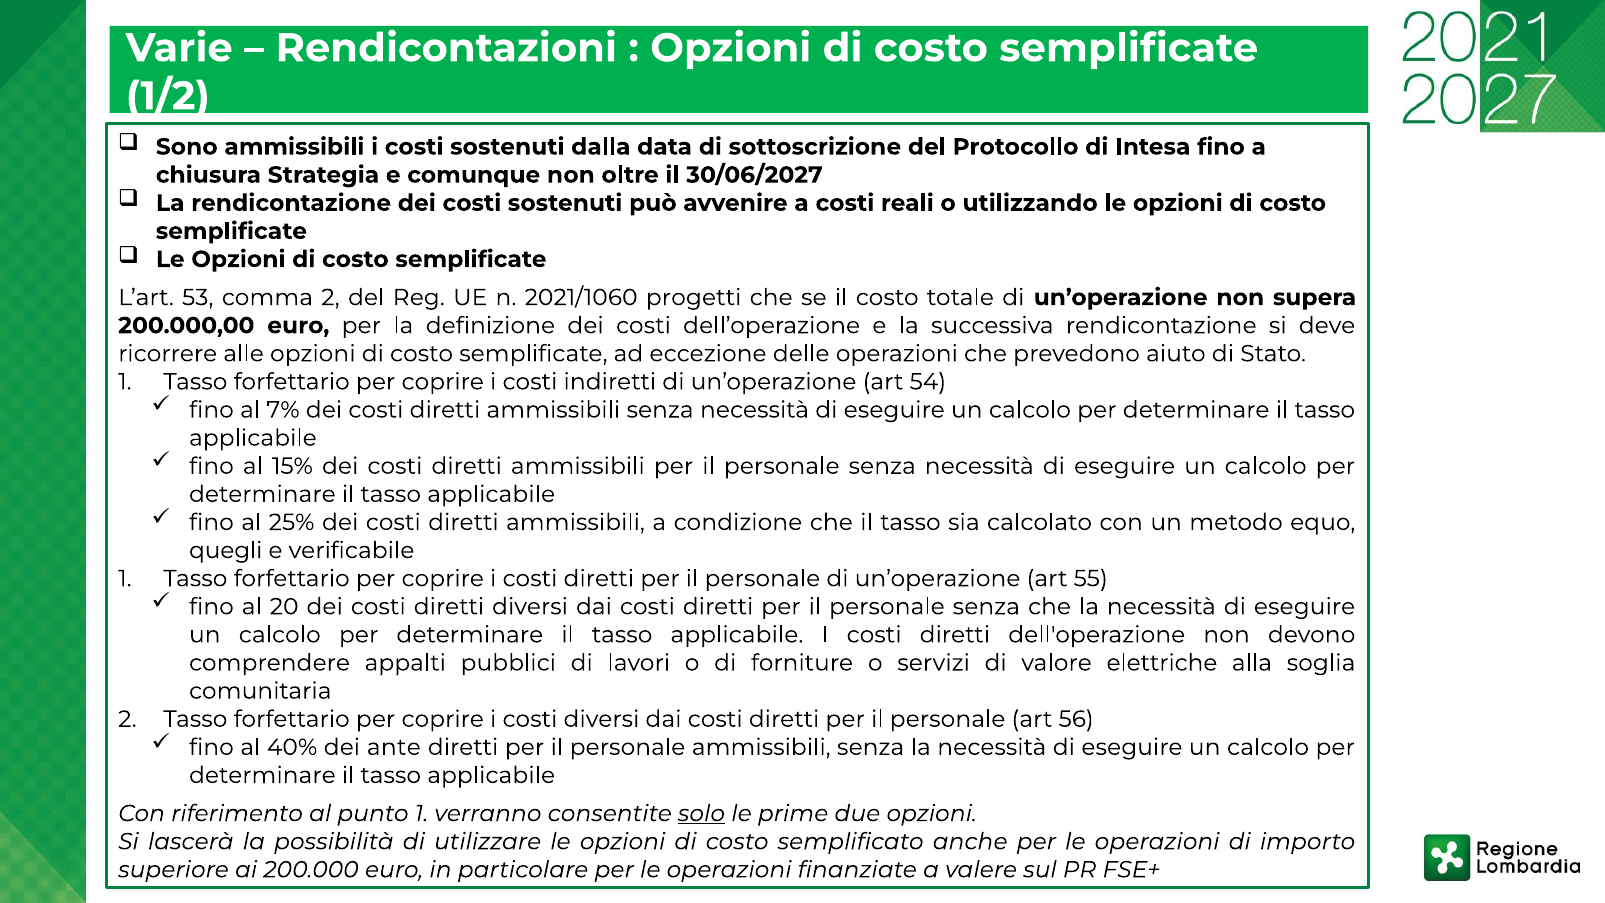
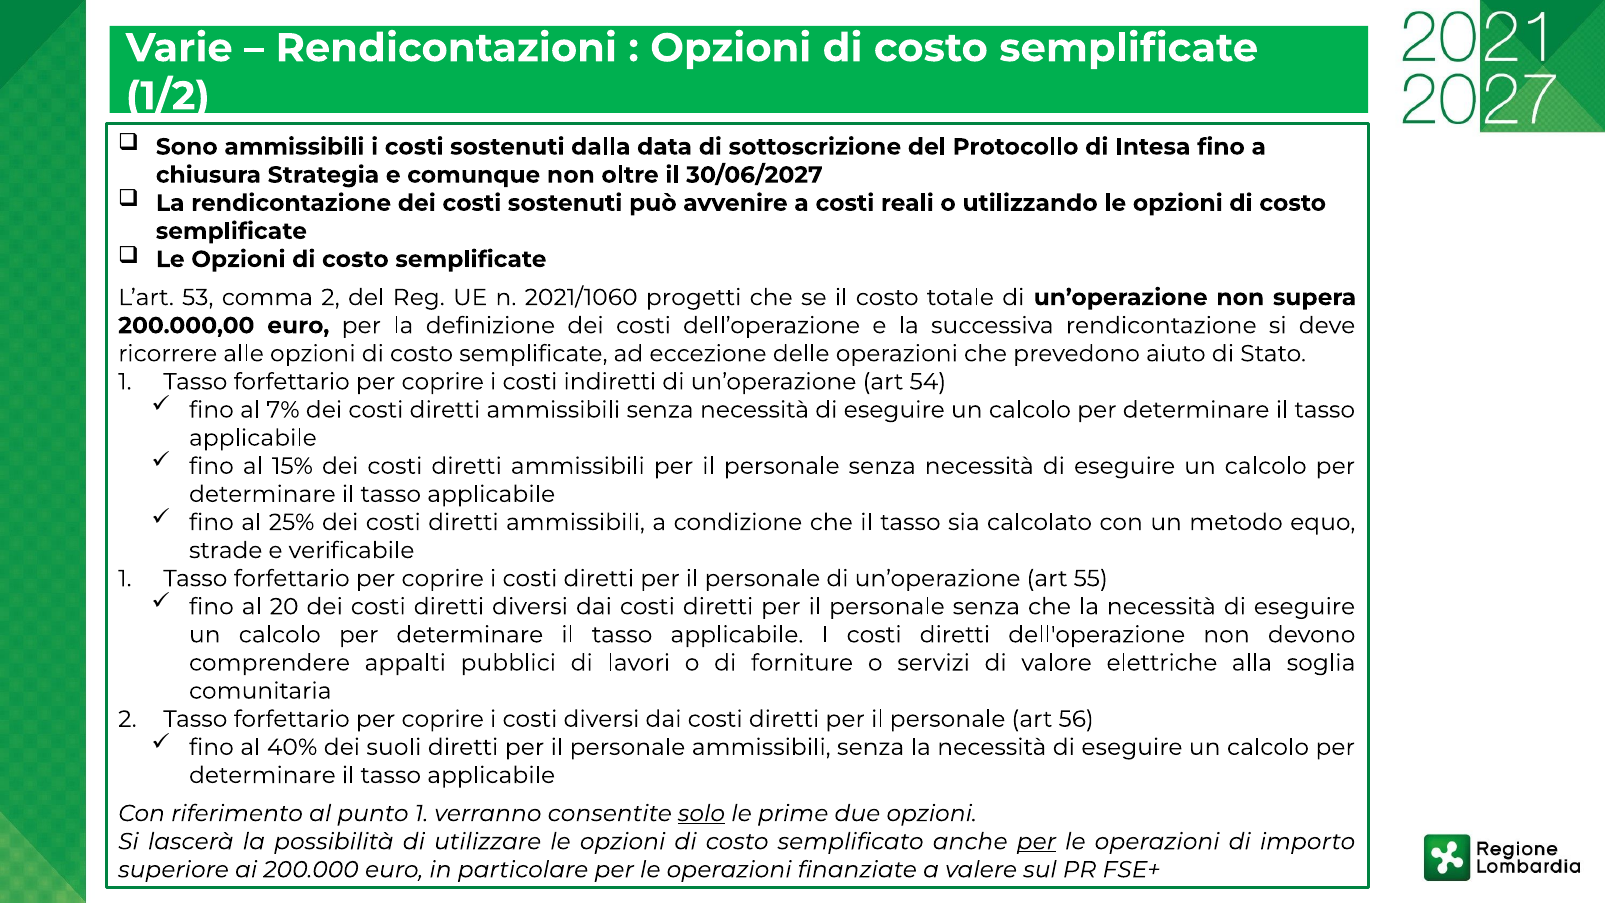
quegli: quegli -> strade
ante: ante -> suoli
per at (1036, 841) underline: none -> present
